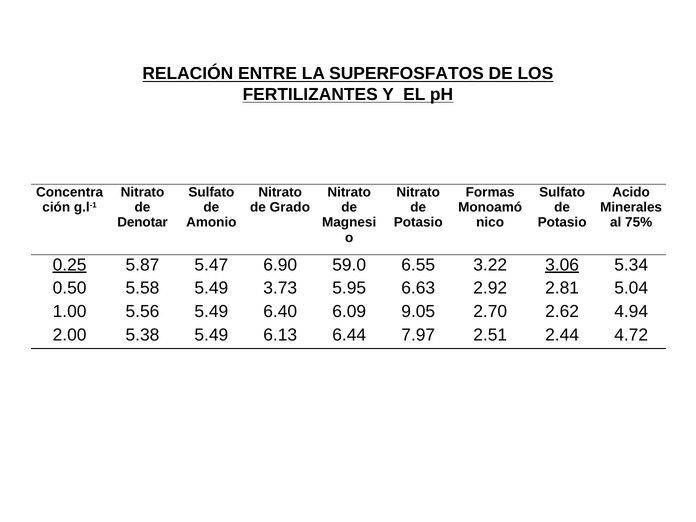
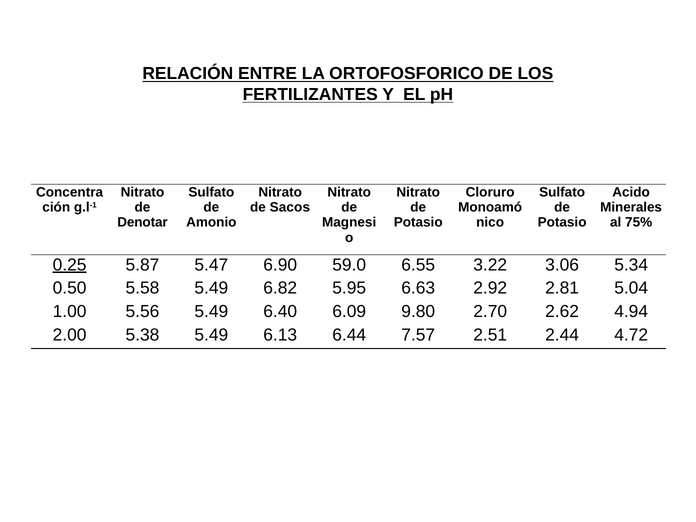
SUPERFOSFATOS: SUPERFOSFATOS -> ORTOFOSFORICO
Formas: Formas -> Cloruro
Grado: Grado -> Sacos
3.06 underline: present -> none
3.73: 3.73 -> 6.82
9.05: 9.05 -> 9.80
7.97: 7.97 -> 7.57
